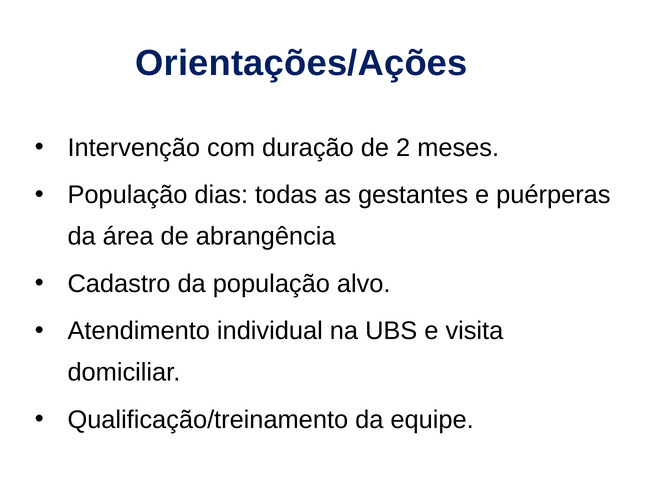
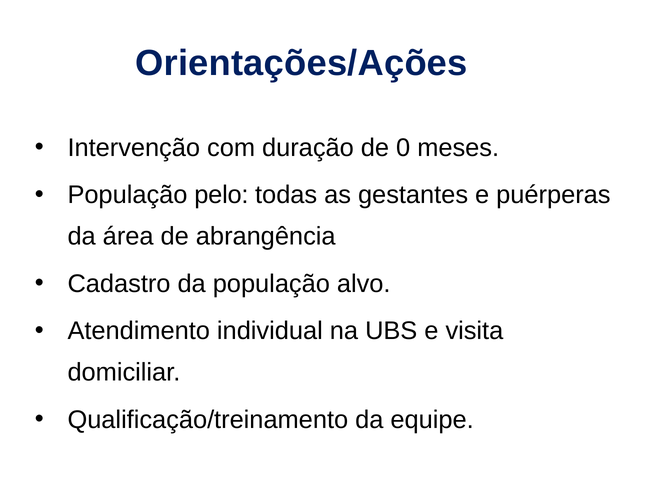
2: 2 -> 0
dias: dias -> pelo
